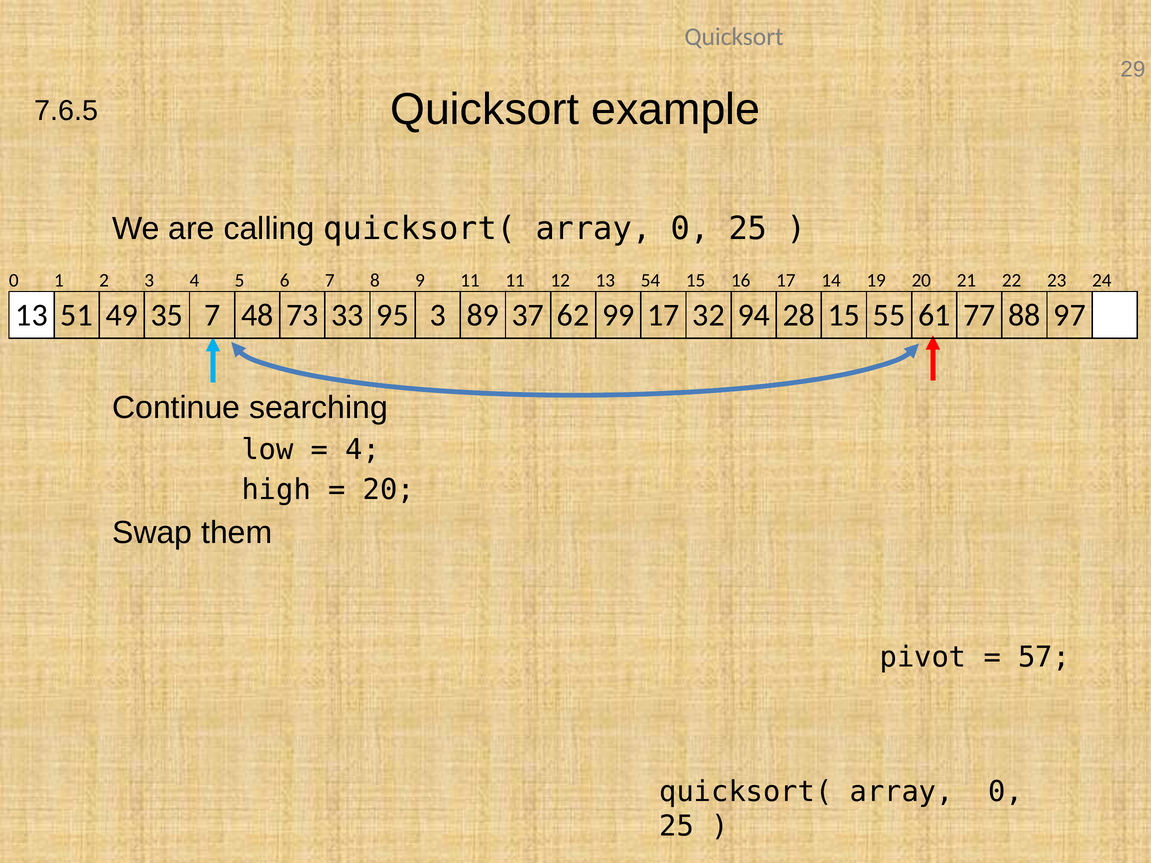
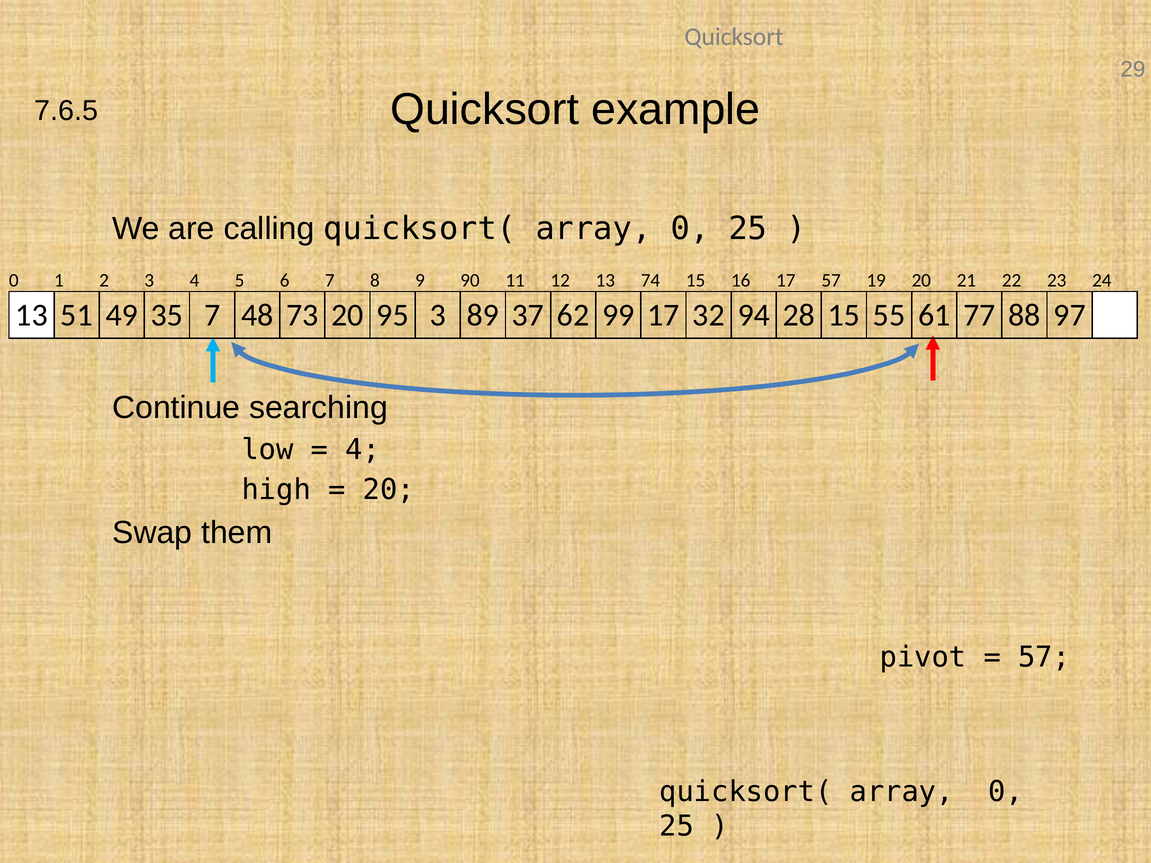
9 11: 11 -> 90
54: 54 -> 74
17 14: 14 -> 57
73 33: 33 -> 20
